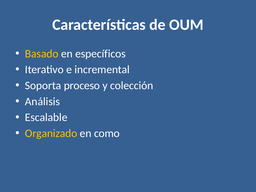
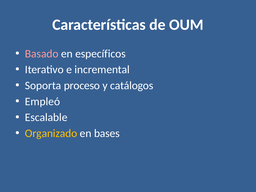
Basado colour: yellow -> pink
colección: colección -> catálogos
Análisis: Análisis -> Empleó
como: como -> bases
